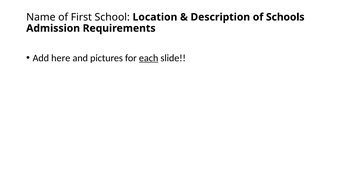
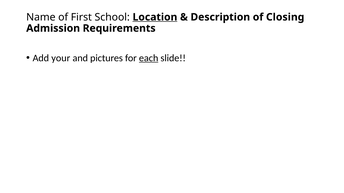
Location underline: none -> present
Schools: Schools -> Closing
here: here -> your
